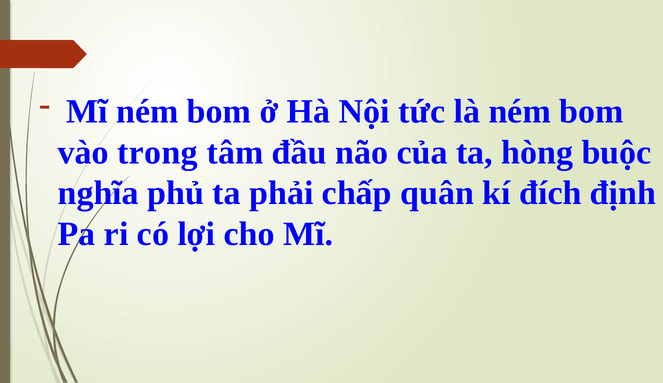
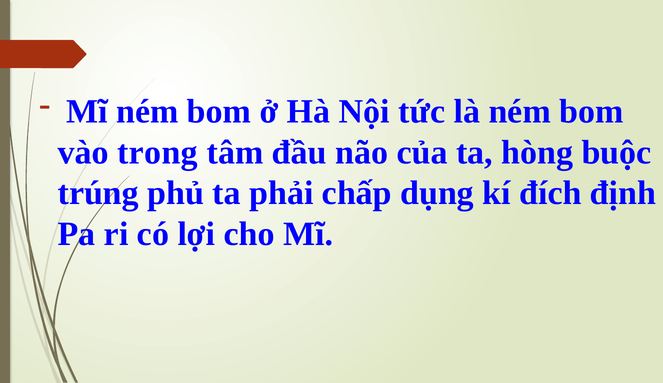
nghĩa: nghĩa -> trúng
quân: quân -> dụng
